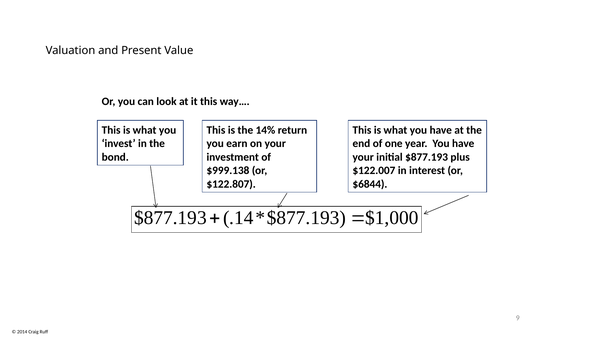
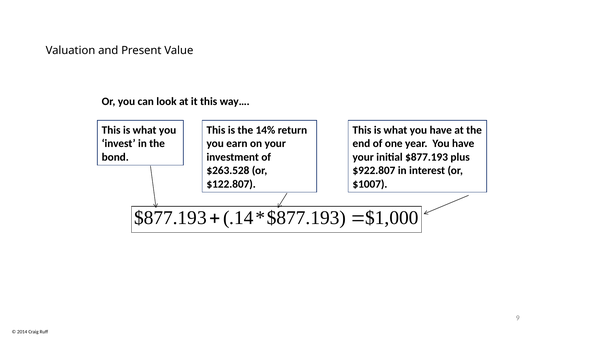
$999.138: $999.138 -> $263.528
$122.007: $122.007 -> $922.807
$6844: $6844 -> $1007
